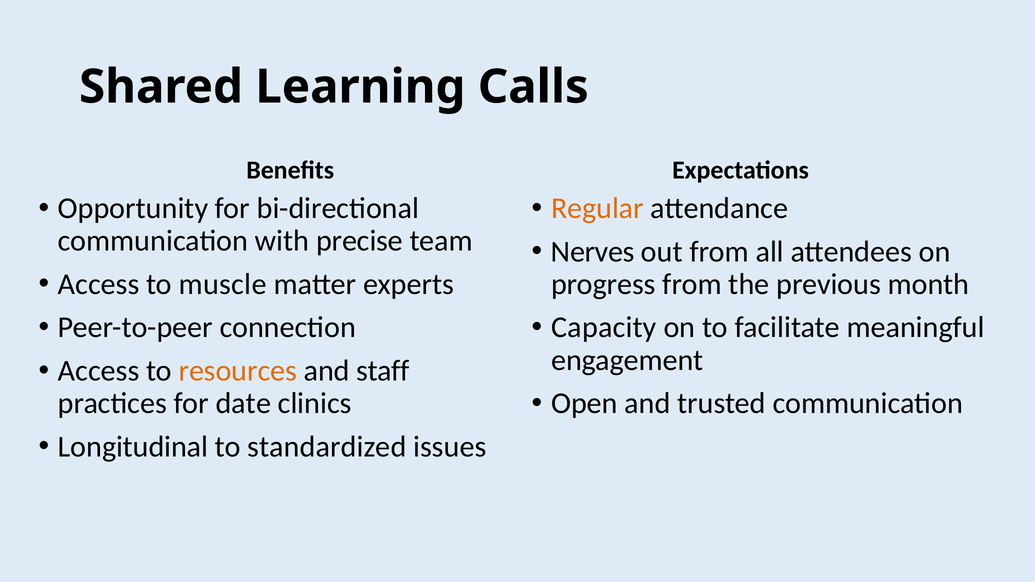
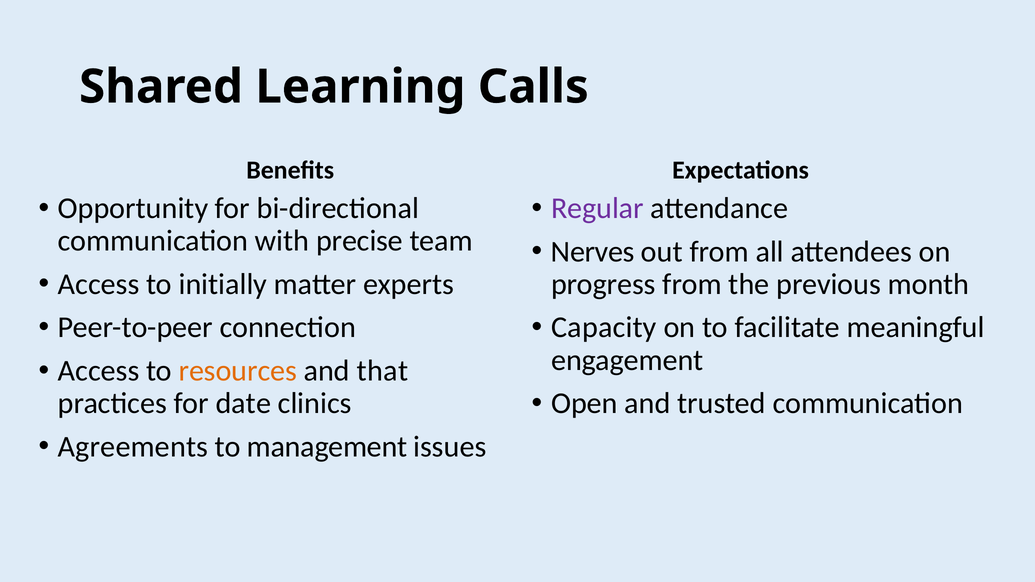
Regular colour: orange -> purple
muscle: muscle -> initially
staff: staff -> that
Longitudinal: Longitudinal -> Agreements
standardized: standardized -> management
